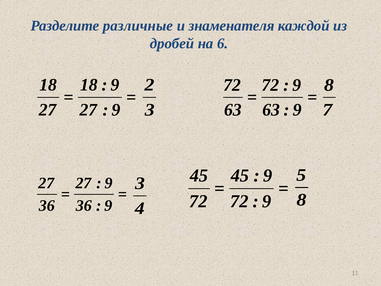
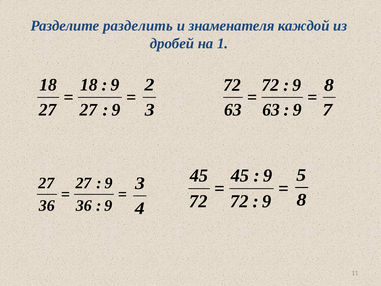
различные: различные -> разделить
6: 6 -> 1
